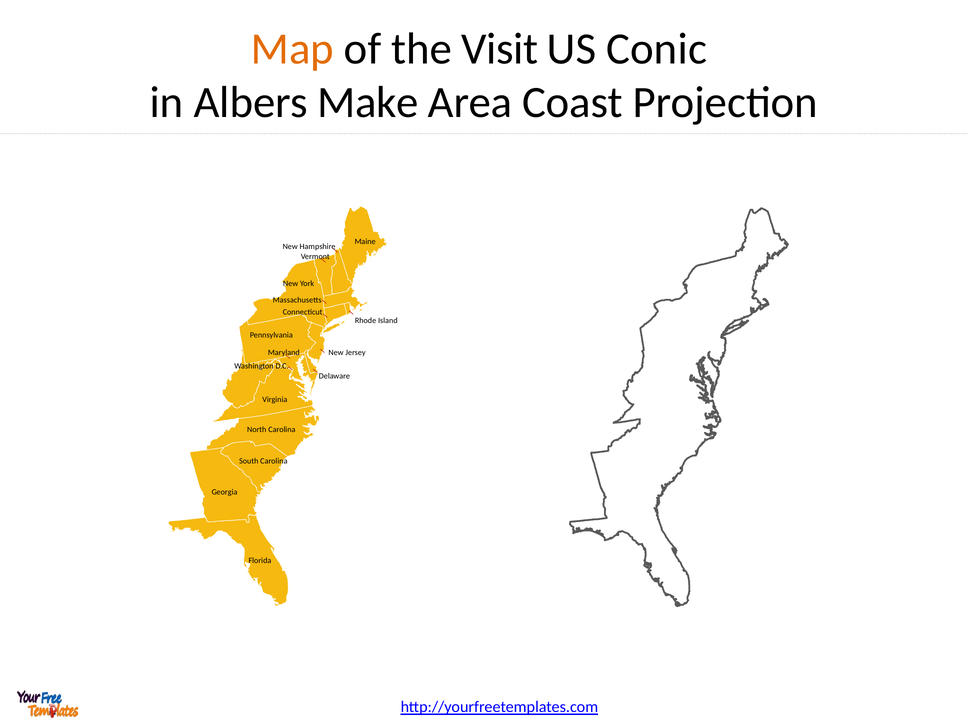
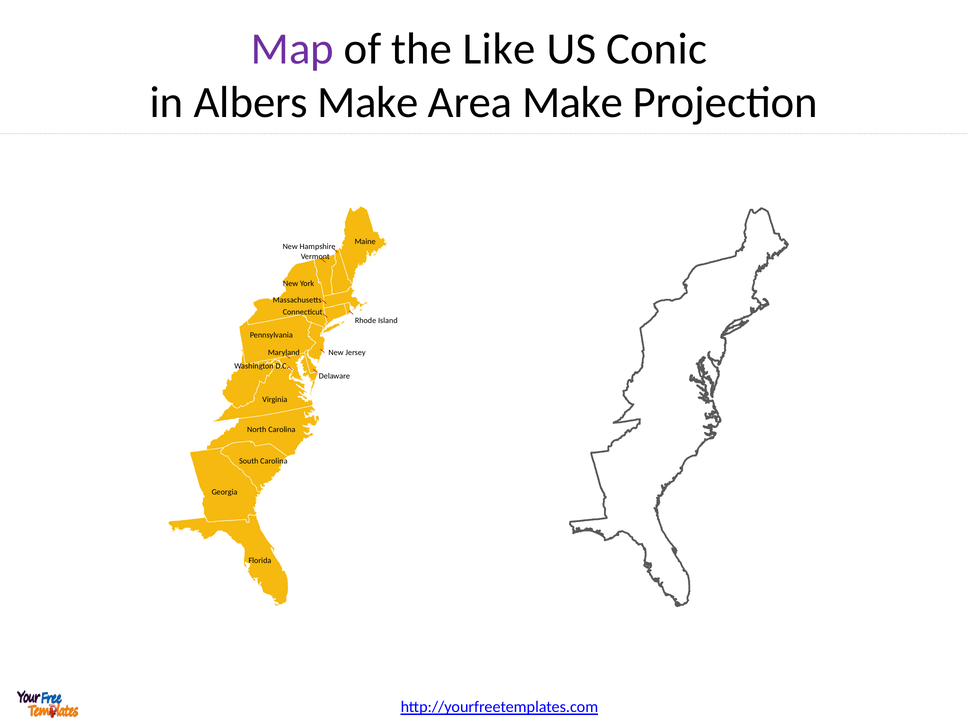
Map colour: orange -> purple
Visit: Visit -> Like
Area Coast: Coast -> Make
